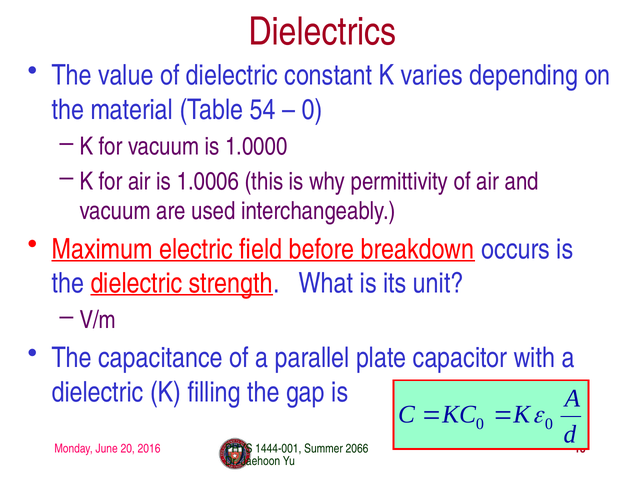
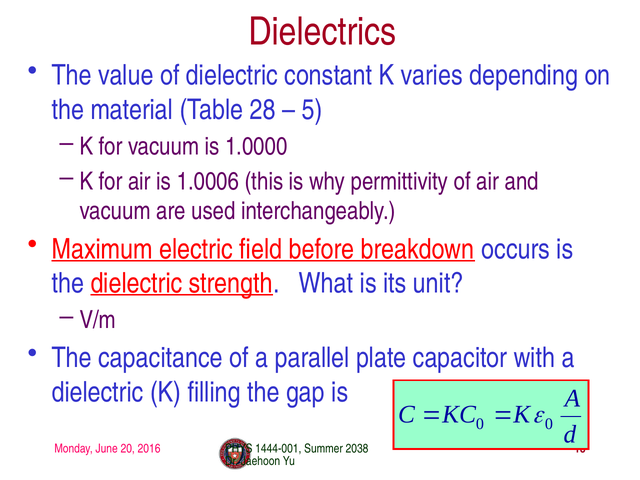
54: 54 -> 28
0 at (312, 110): 0 -> 5
2066: 2066 -> 2038
